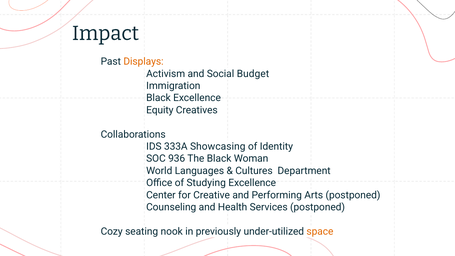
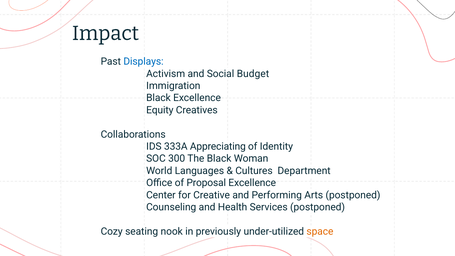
Displays colour: orange -> blue
Showcasing: Showcasing -> Appreciating
936: 936 -> 300
Studying: Studying -> Proposal
